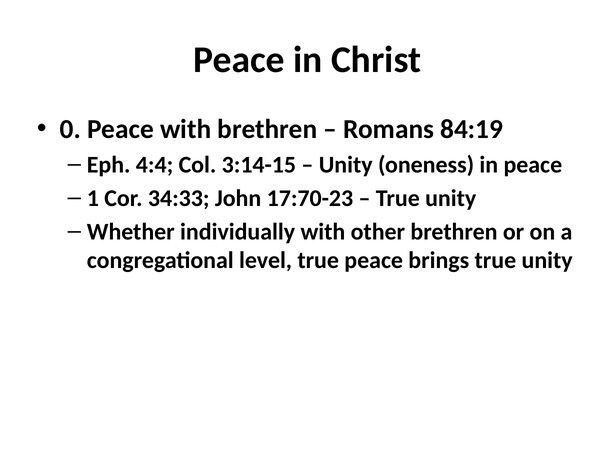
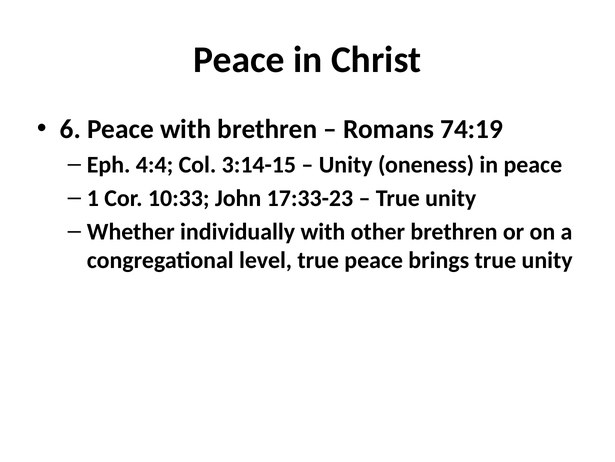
0: 0 -> 6
84:19: 84:19 -> 74:19
34:33: 34:33 -> 10:33
17:70-23: 17:70-23 -> 17:33-23
